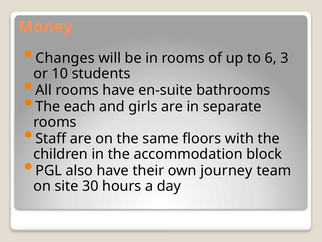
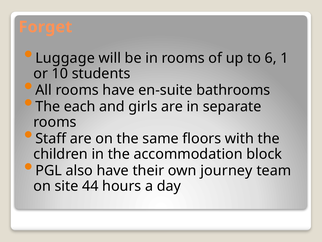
Money: Money -> Forget
Changes: Changes -> Luggage
3: 3 -> 1
30: 30 -> 44
